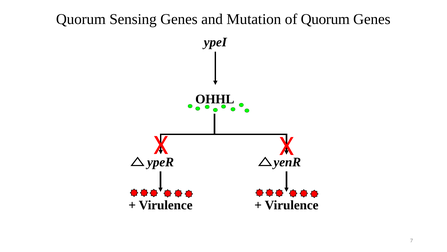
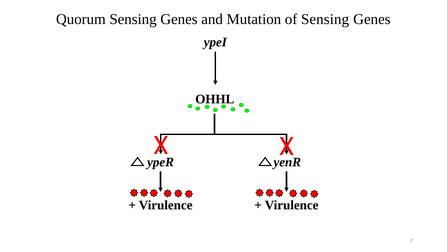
of Quorum: Quorum -> Sensing
